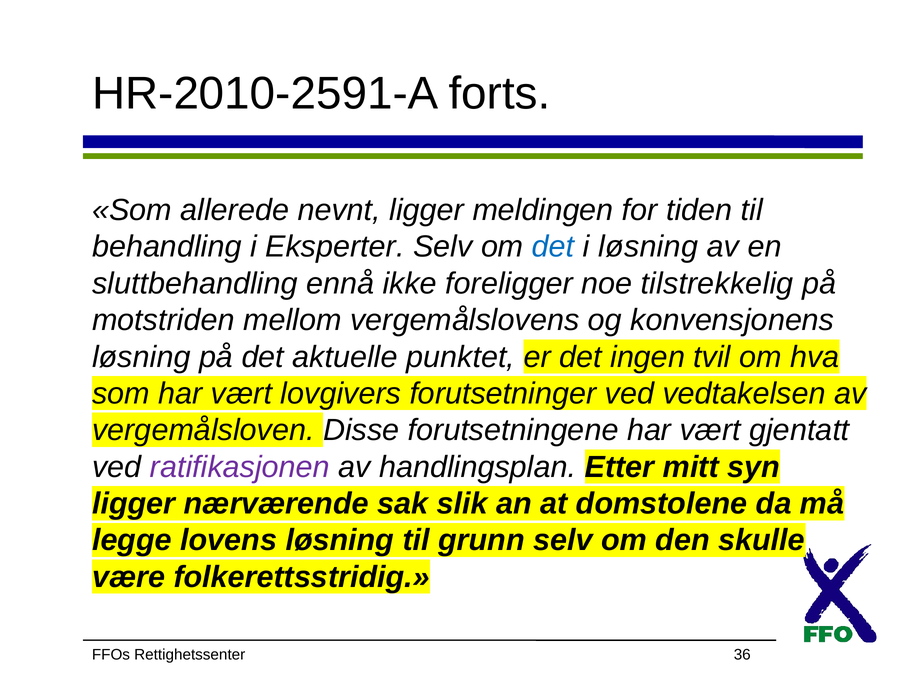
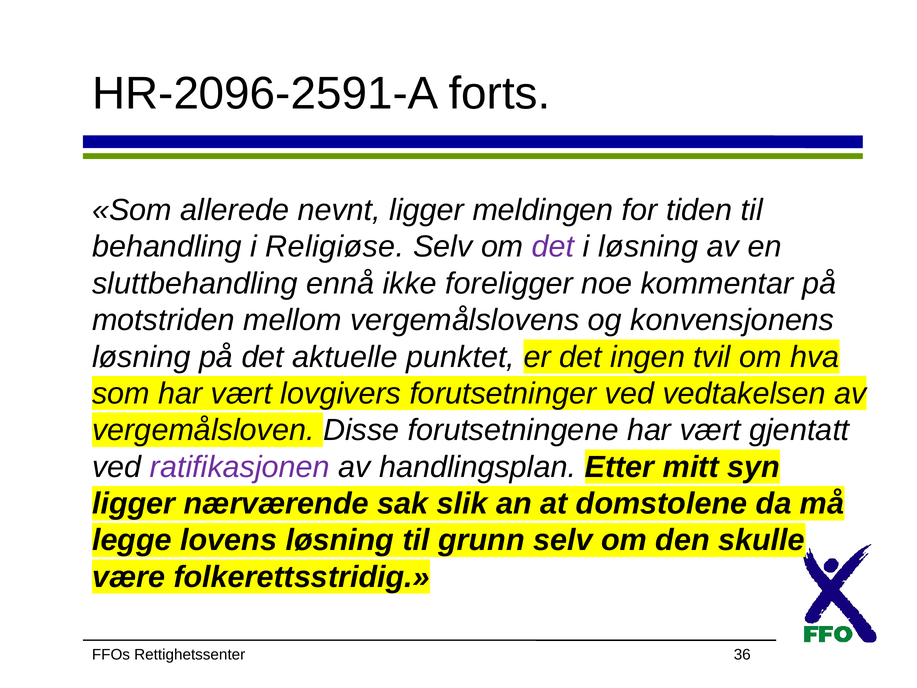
HR-2010-2591-A: HR-2010-2591-A -> HR-2096-2591-A
Eksperter: Eksperter -> Religiøse
det at (553, 247) colour: blue -> purple
tilstrekkelig: tilstrekkelig -> kommentar
